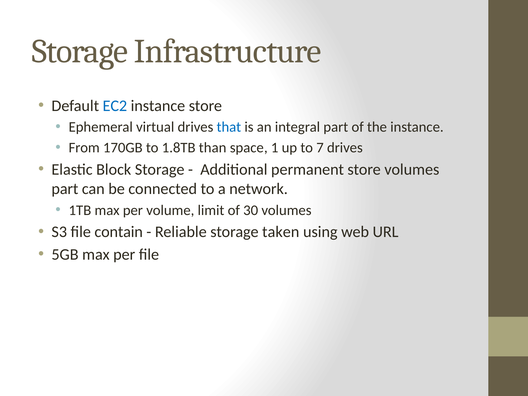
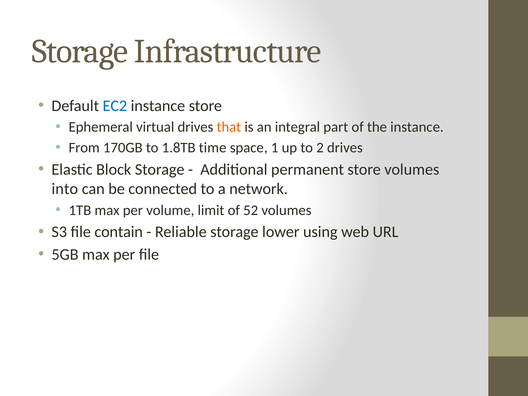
that colour: blue -> orange
than: than -> time
7: 7 -> 2
part at (65, 189): part -> into
30: 30 -> 52
taken: taken -> lower
